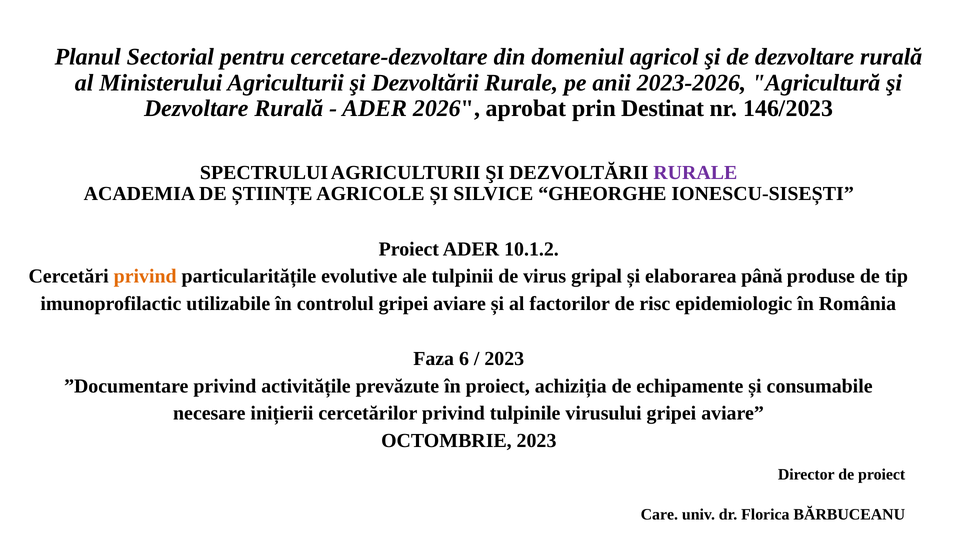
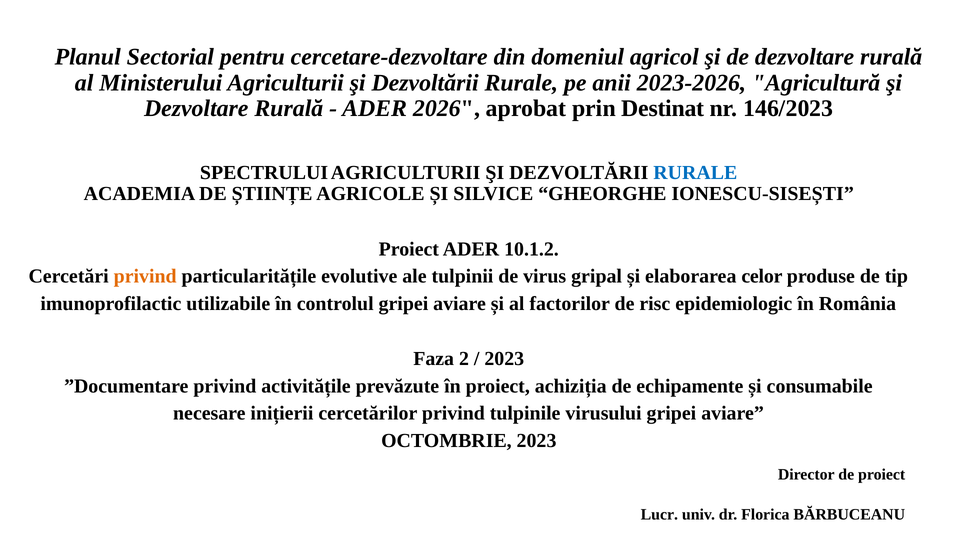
RURALE at (695, 173) colour: purple -> blue
până: până -> celor
6: 6 -> 2
Care: Care -> Lucr
